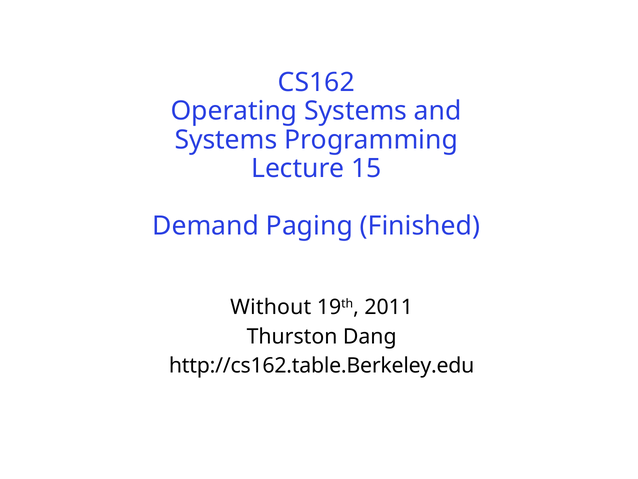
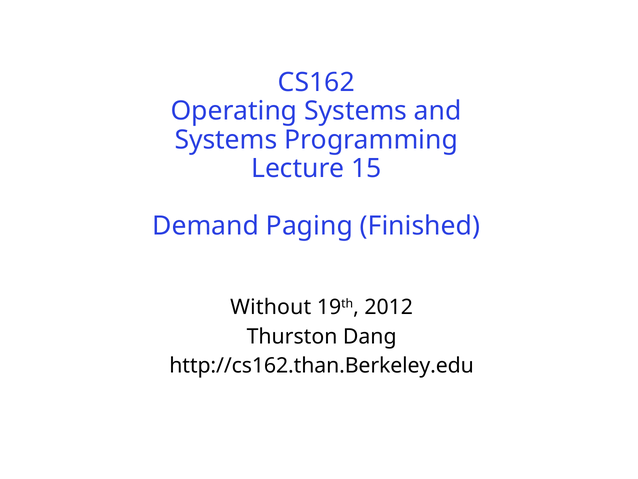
2011: 2011 -> 2012
http://cs162.table.Berkeley.edu: http://cs162.table.Berkeley.edu -> http://cs162.than.Berkeley.edu
